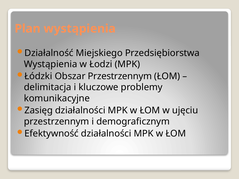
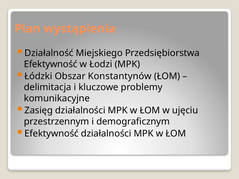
Wystąpienia at (51, 64): Wystąpienia -> Efektywność
Obszar Przestrzennym: Przestrzennym -> Konstantynów
